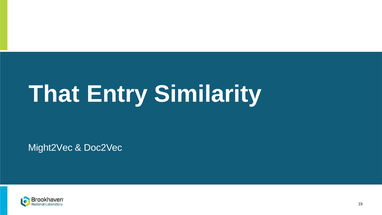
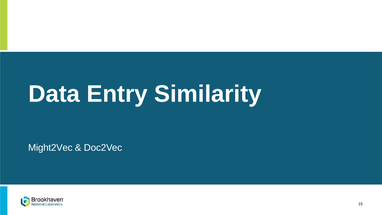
That: That -> Data
